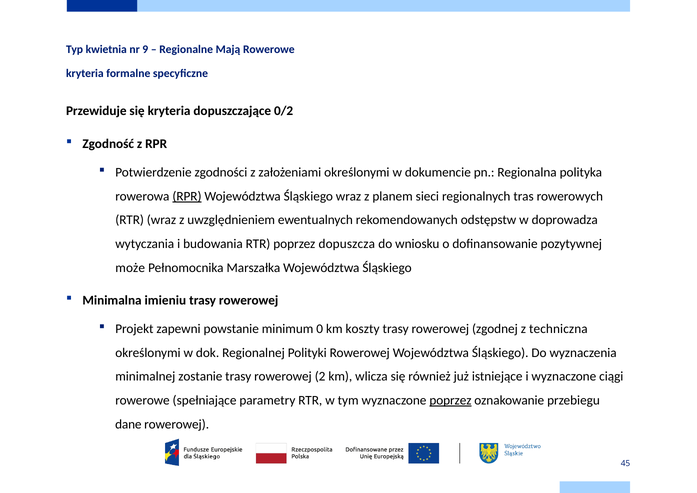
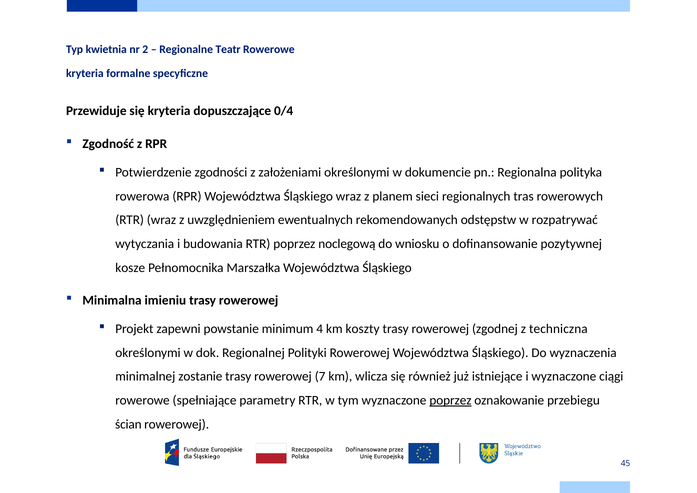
9: 9 -> 2
Mają: Mają -> Teatr
0/2: 0/2 -> 0/4
RPR at (187, 196) underline: present -> none
doprowadza: doprowadza -> rozpatrywać
dopuszcza: dopuszcza -> noclegową
może: może -> kosze
0: 0 -> 4
2: 2 -> 7
dane: dane -> ścian
